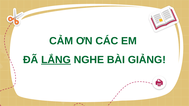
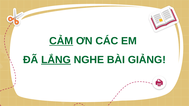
CẢM underline: none -> present
